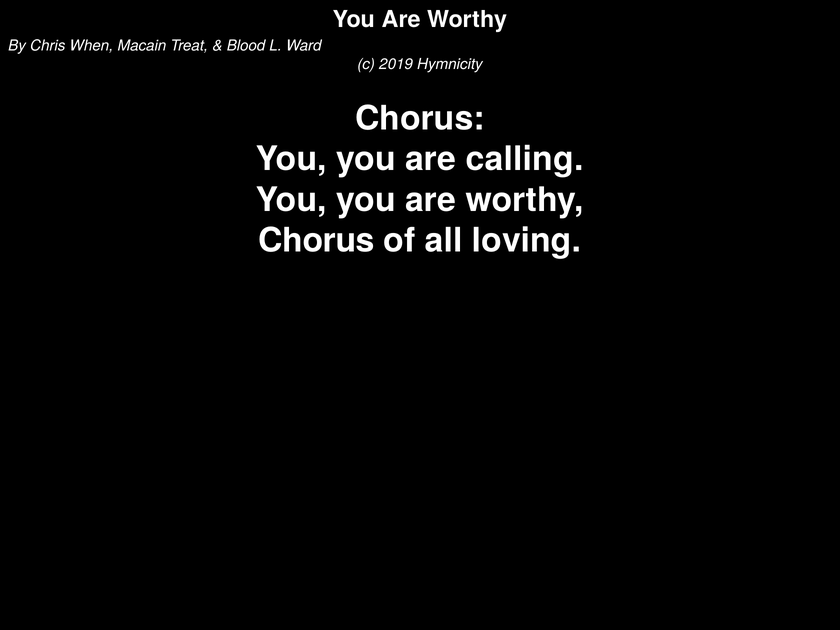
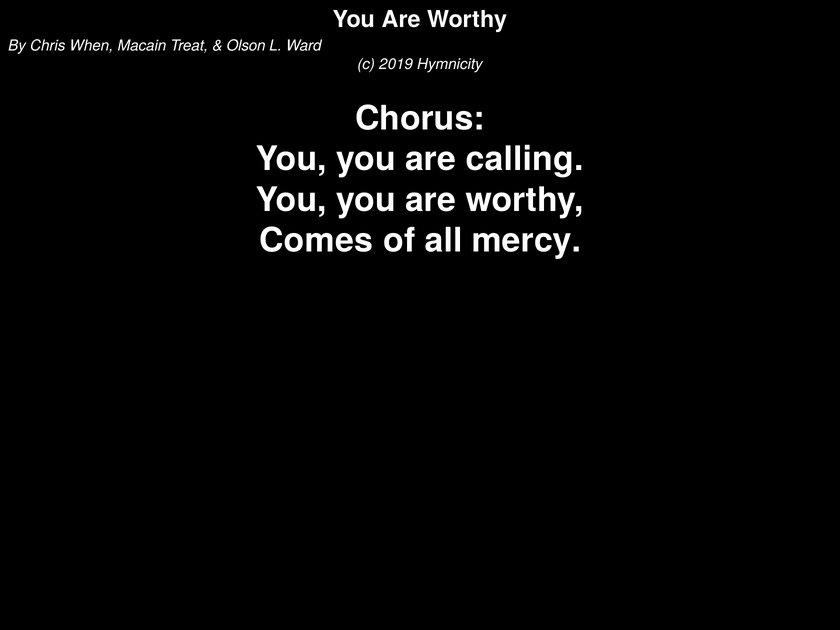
Blood: Blood -> Olson
Chorus at (316, 240): Chorus -> Comes
loving: loving -> mercy
